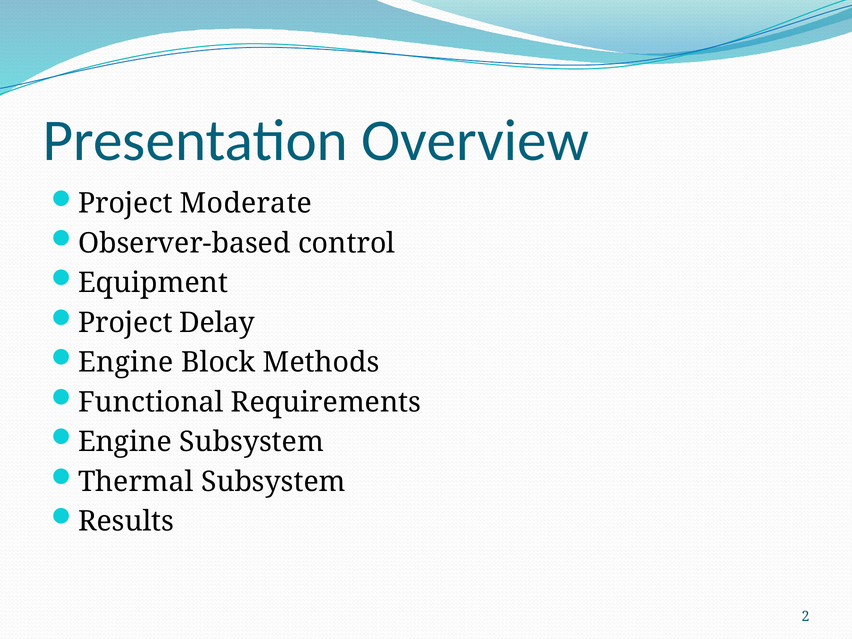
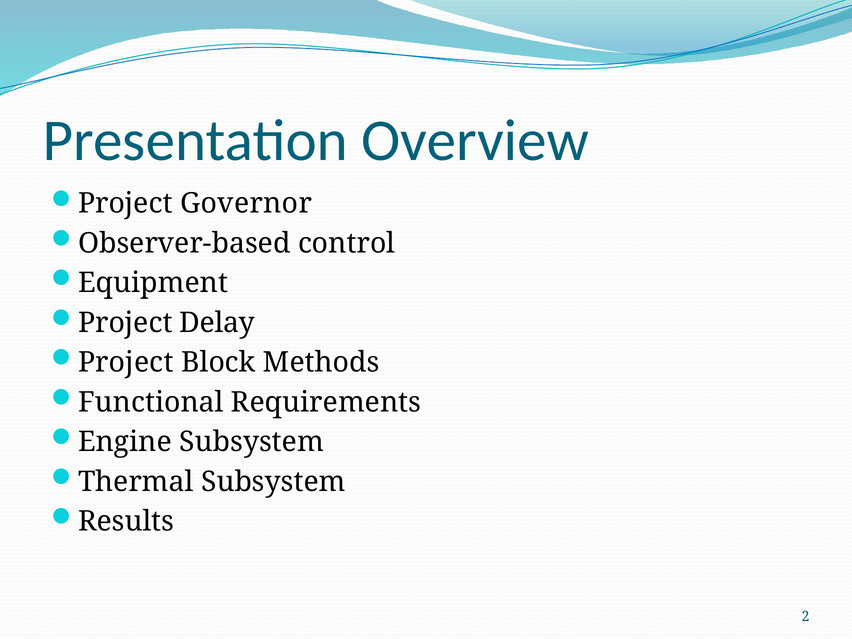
Moderate: Moderate -> Governor
Engine at (126, 363): Engine -> Project
